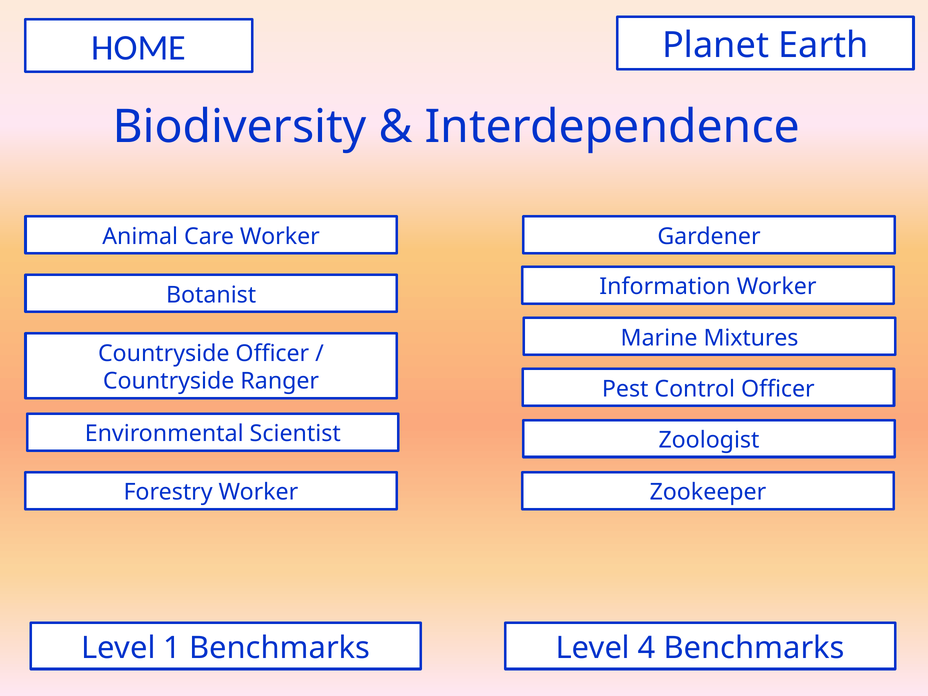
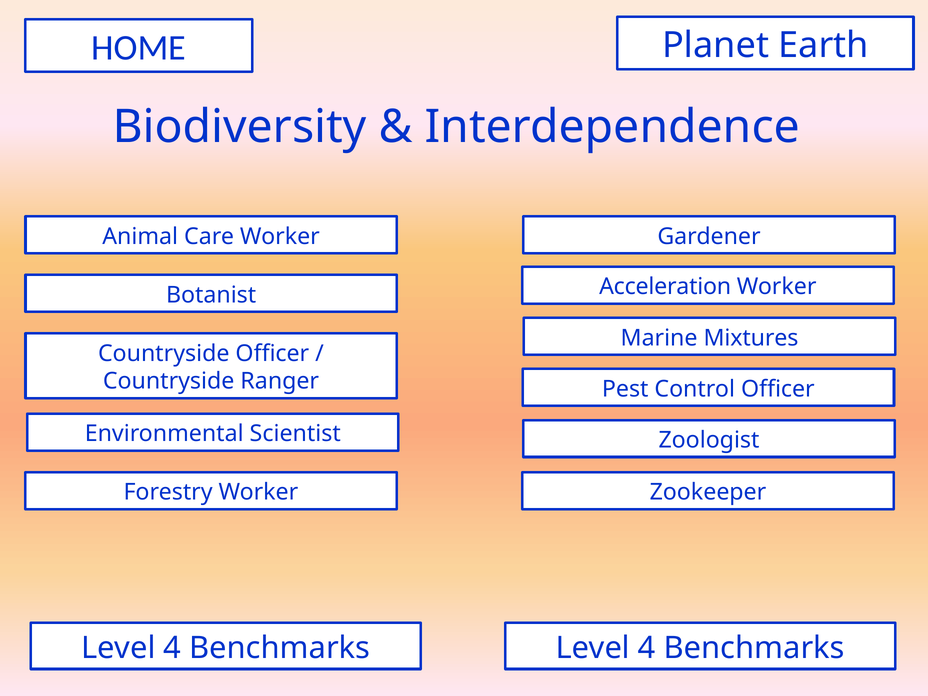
Information: Information -> Acceleration
1 at (172, 648): 1 -> 4
